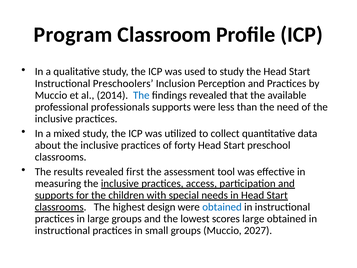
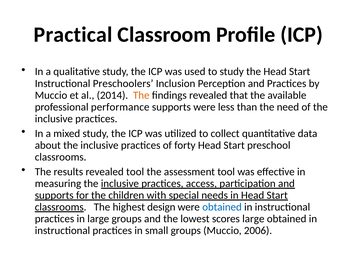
Program: Program -> Practical
The at (141, 95) colour: blue -> orange
professionals: professionals -> performance
revealed first: first -> tool
2027: 2027 -> 2006
